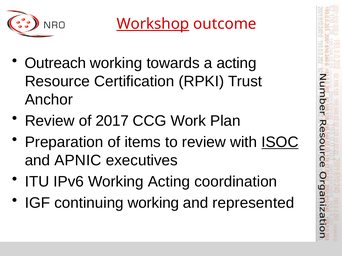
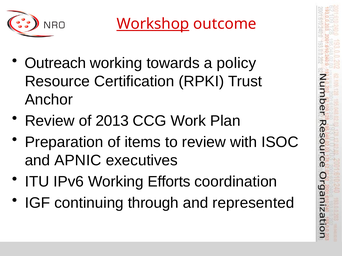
a acting: acting -> policy
2017: 2017 -> 2013
ISOC underline: present -> none
Working Acting: Acting -> Efforts
continuing working: working -> through
